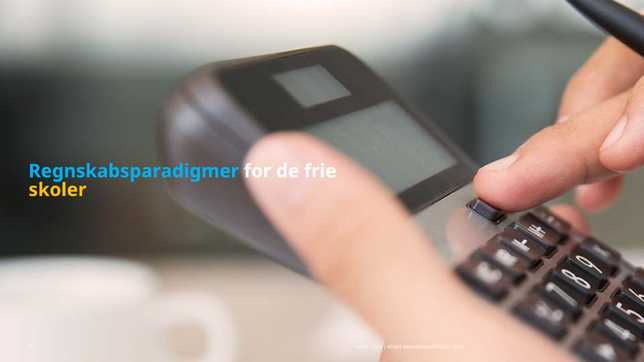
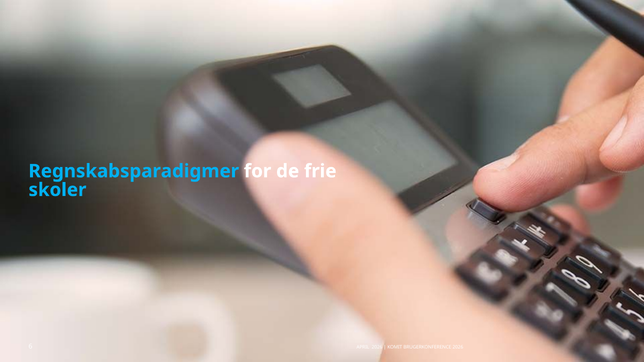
skoler colour: yellow -> light blue
